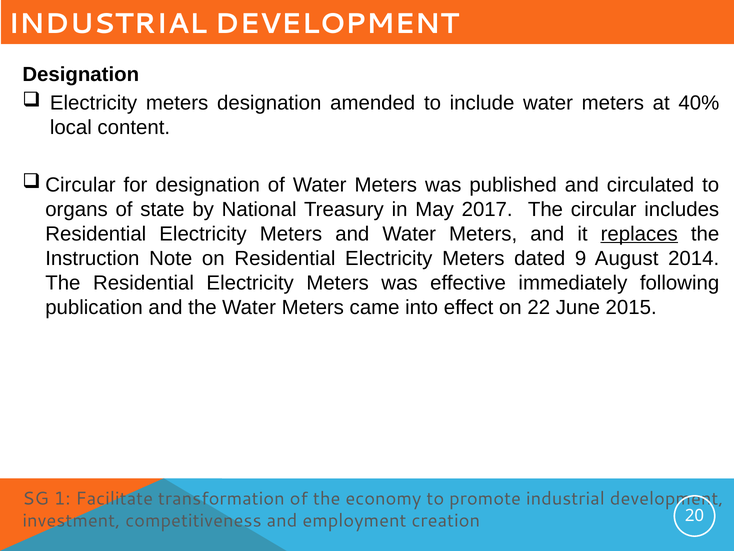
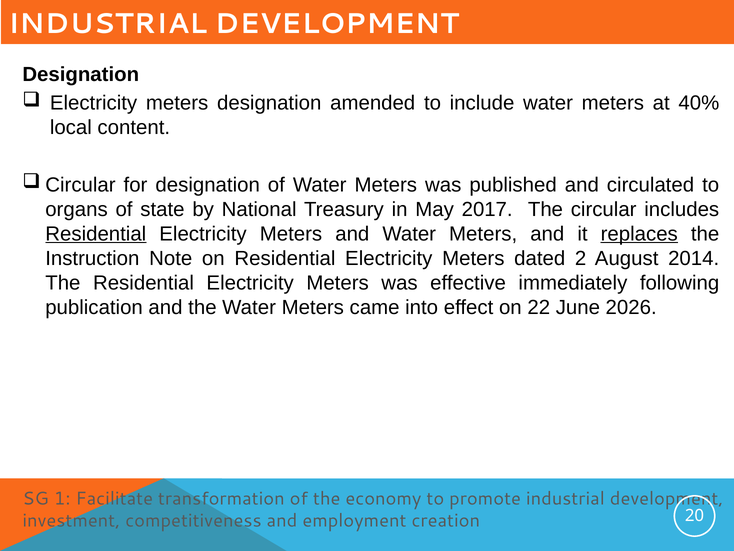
Residential at (96, 234) underline: none -> present
9: 9 -> 2
2015: 2015 -> 2026
